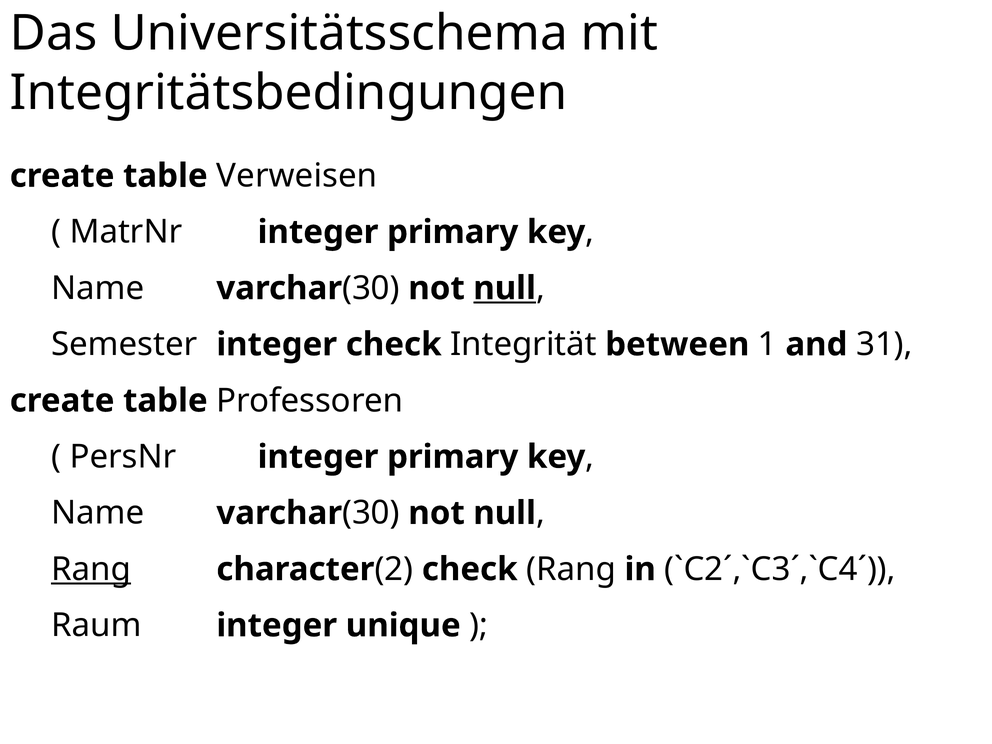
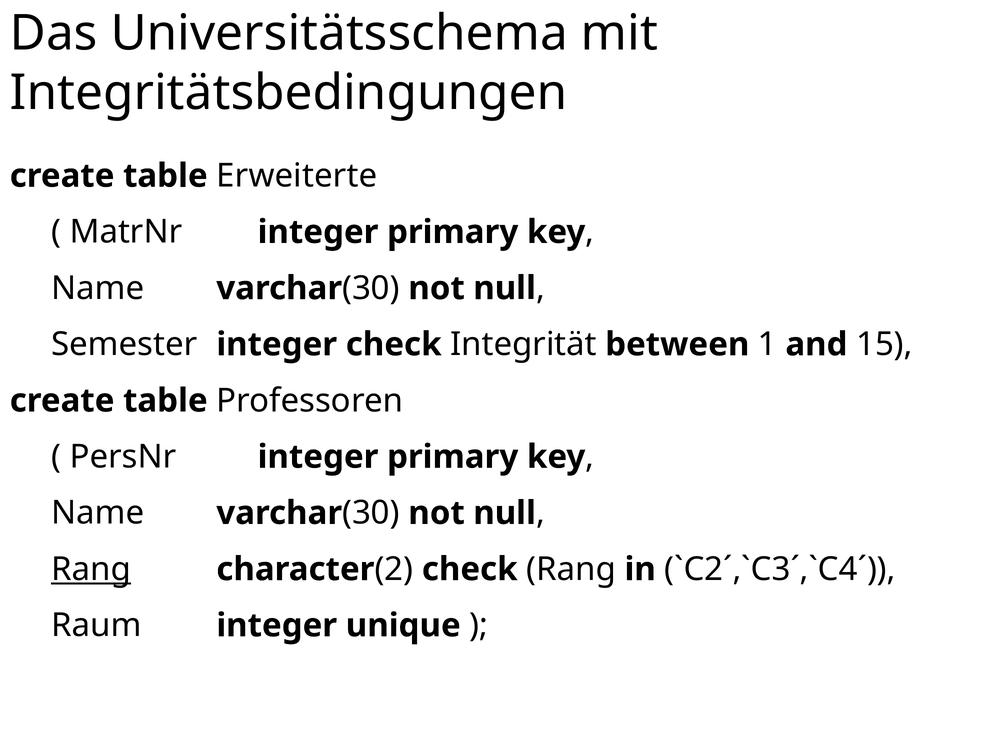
Verweisen: Verweisen -> Erweiterte
null at (505, 288) underline: present -> none
31: 31 -> 15
